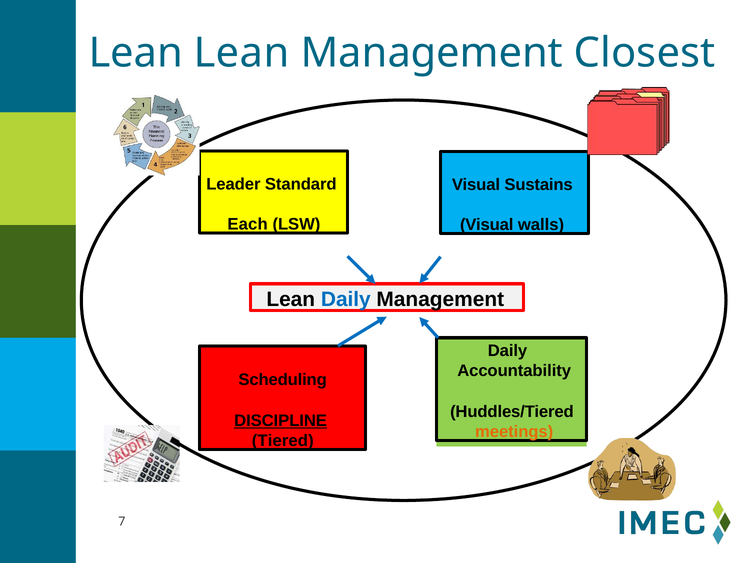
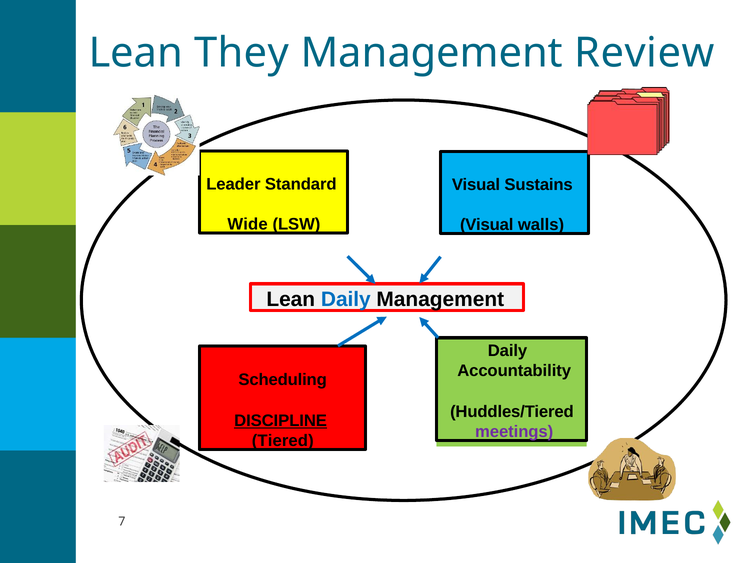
Lean Lean: Lean -> They
Closest: Closest -> Review
Each: Each -> Wide
meetings colour: orange -> purple
